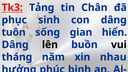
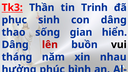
Tảng: Tảng -> Thần
Chân: Chân -> Trinh
tuôn: tuôn -> thao
lên colour: black -> red
